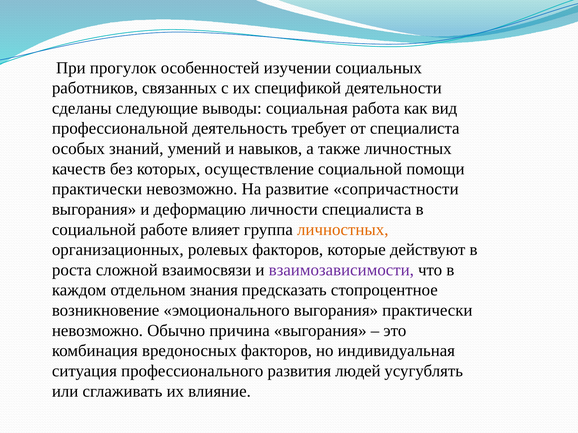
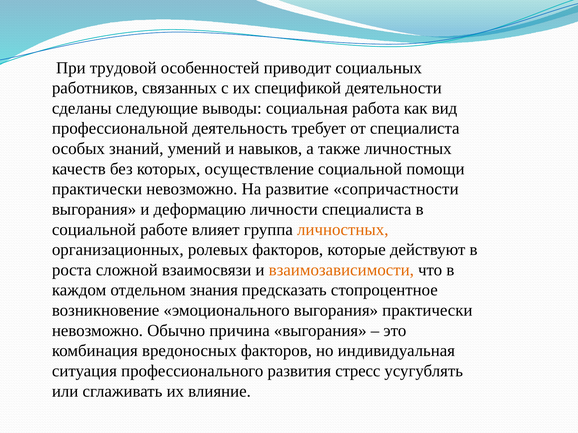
прогулок: прогулок -> трудовой
изучении: изучении -> приводит
взаимозависимости colour: purple -> orange
людей: людей -> стресс
